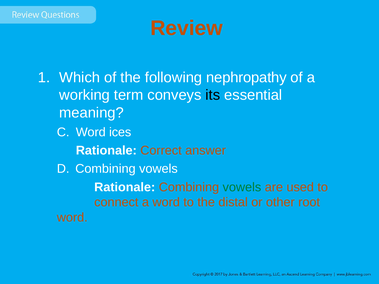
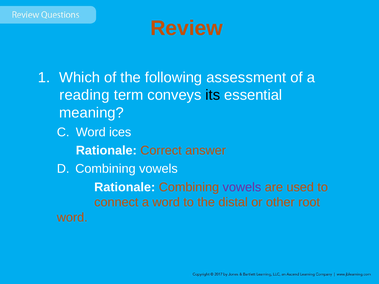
nephropathy: nephropathy -> assessment
working: working -> reading
vowels at (242, 187) colour: green -> purple
